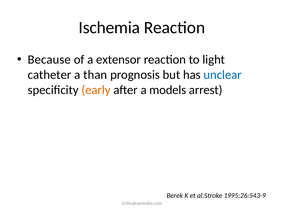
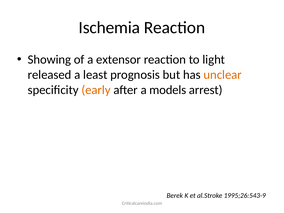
Because: Because -> Showing
catheter: catheter -> released
than: than -> least
unclear colour: blue -> orange
